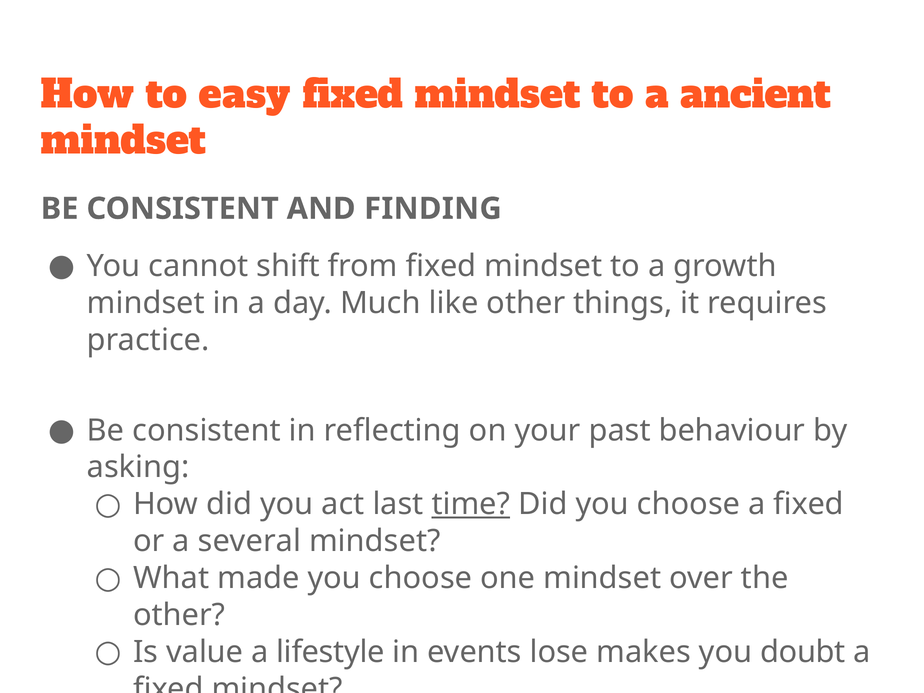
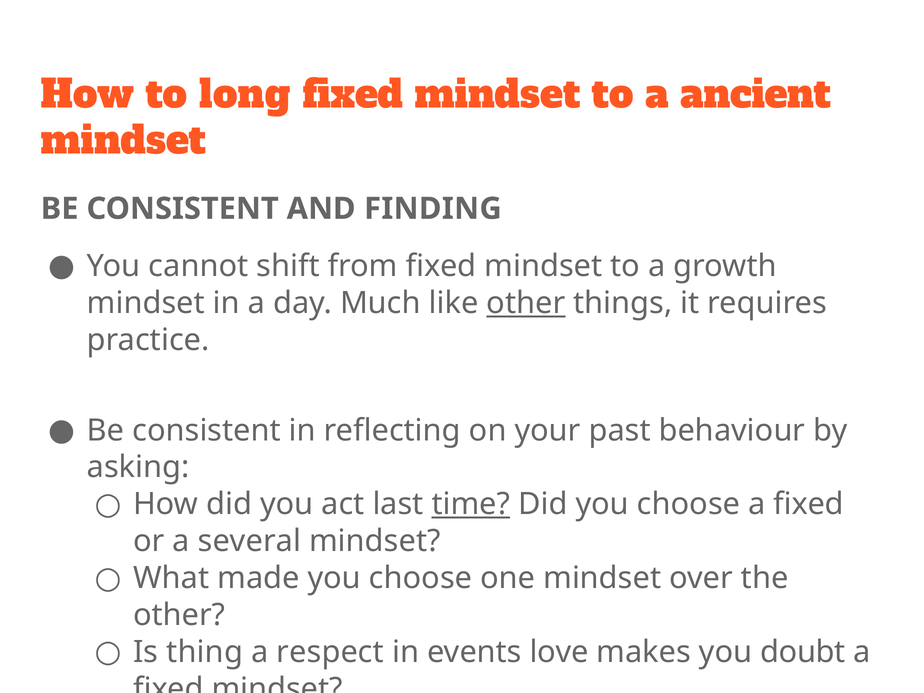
easy: easy -> long
other at (526, 303) underline: none -> present
value: value -> thing
lifestyle: lifestyle -> respect
lose: lose -> love
